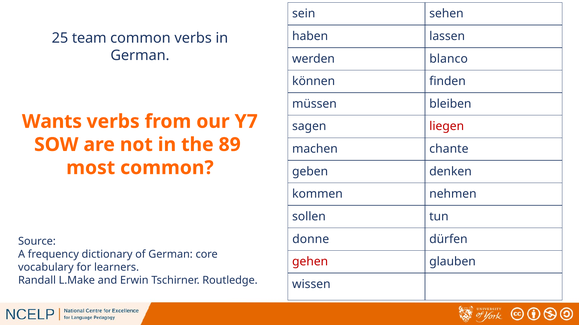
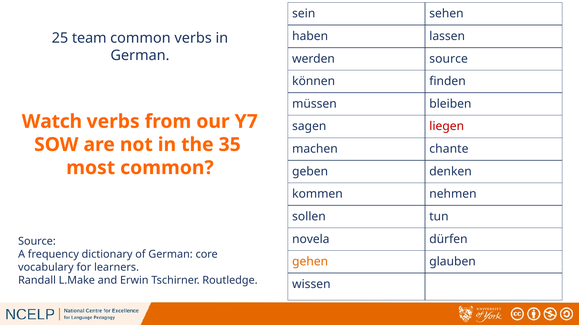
werden blanco: blanco -> source
Wants: Wants -> Watch
89: 89 -> 35
donne: donne -> novela
gehen colour: red -> orange
